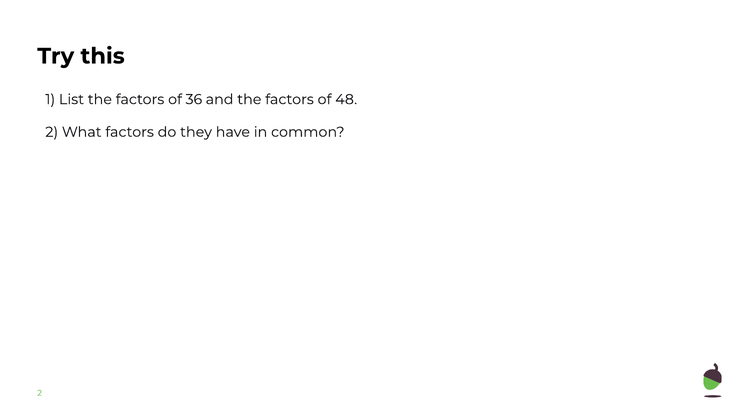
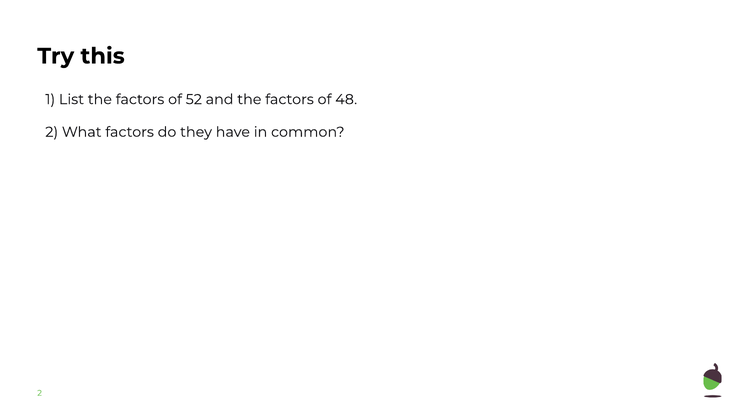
36: 36 -> 52
